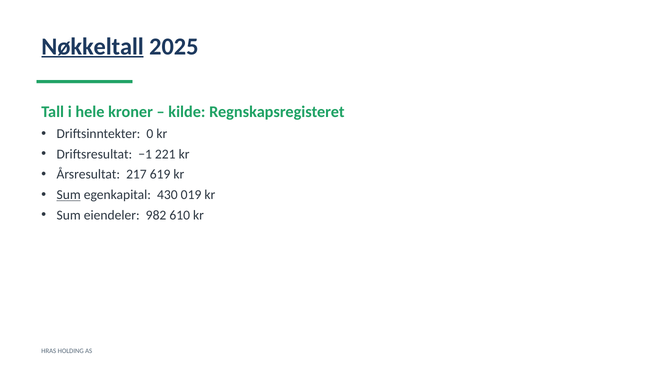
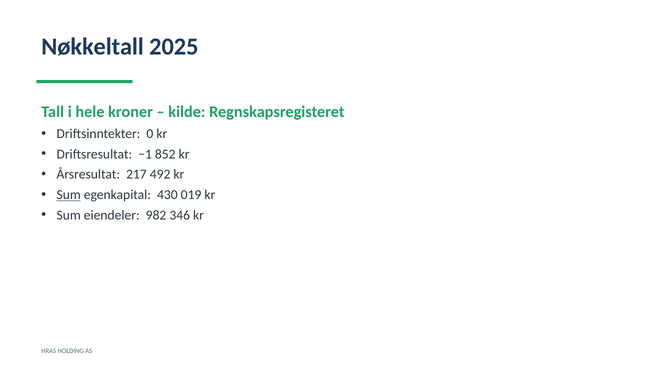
Nøkkeltall underline: present -> none
221: 221 -> 852
619: 619 -> 492
610: 610 -> 346
